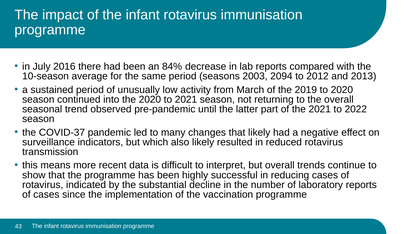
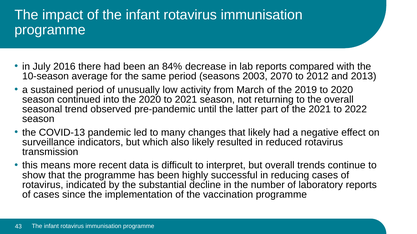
2094: 2094 -> 2070
COVID-37: COVID-37 -> COVID-13
